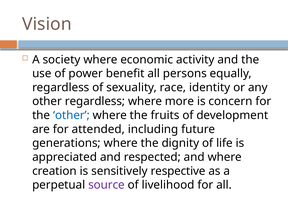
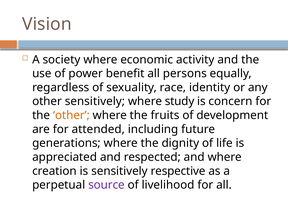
other regardless: regardless -> sensitively
more: more -> study
other at (71, 115) colour: blue -> orange
